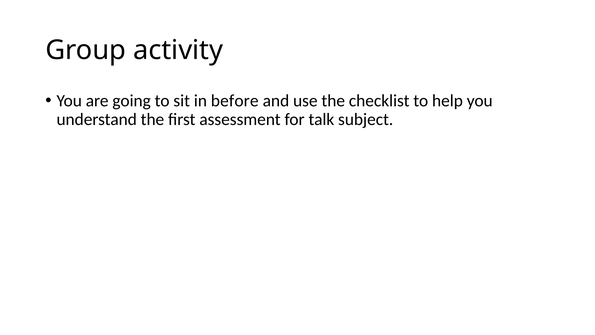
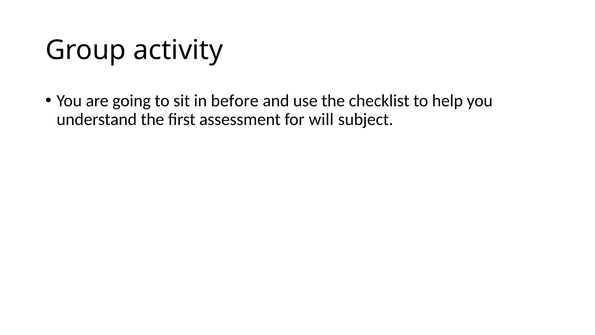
talk: talk -> will
